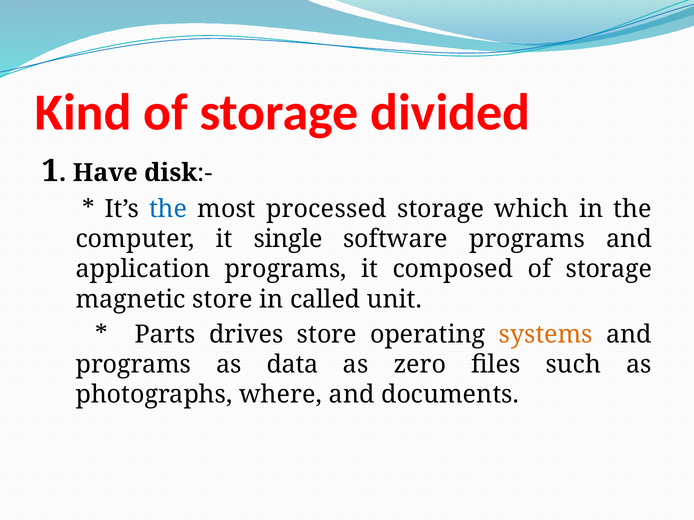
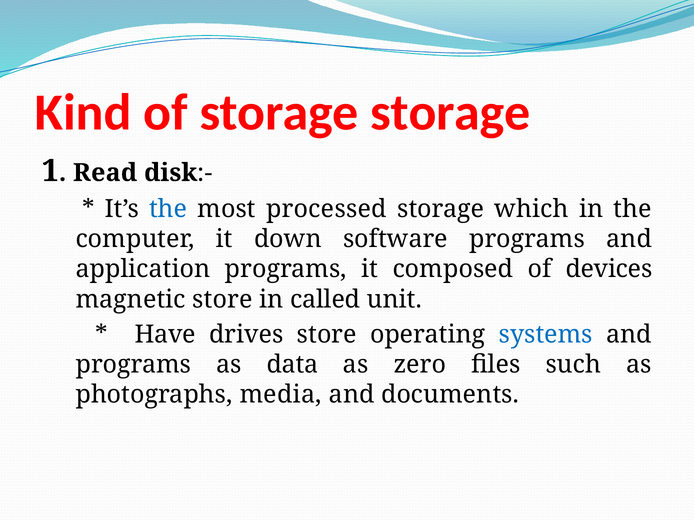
storage divided: divided -> storage
Have: Have -> Read
single: single -> down
composed of storage: storage -> devices
Parts: Parts -> Have
systems colour: orange -> blue
where: where -> media
